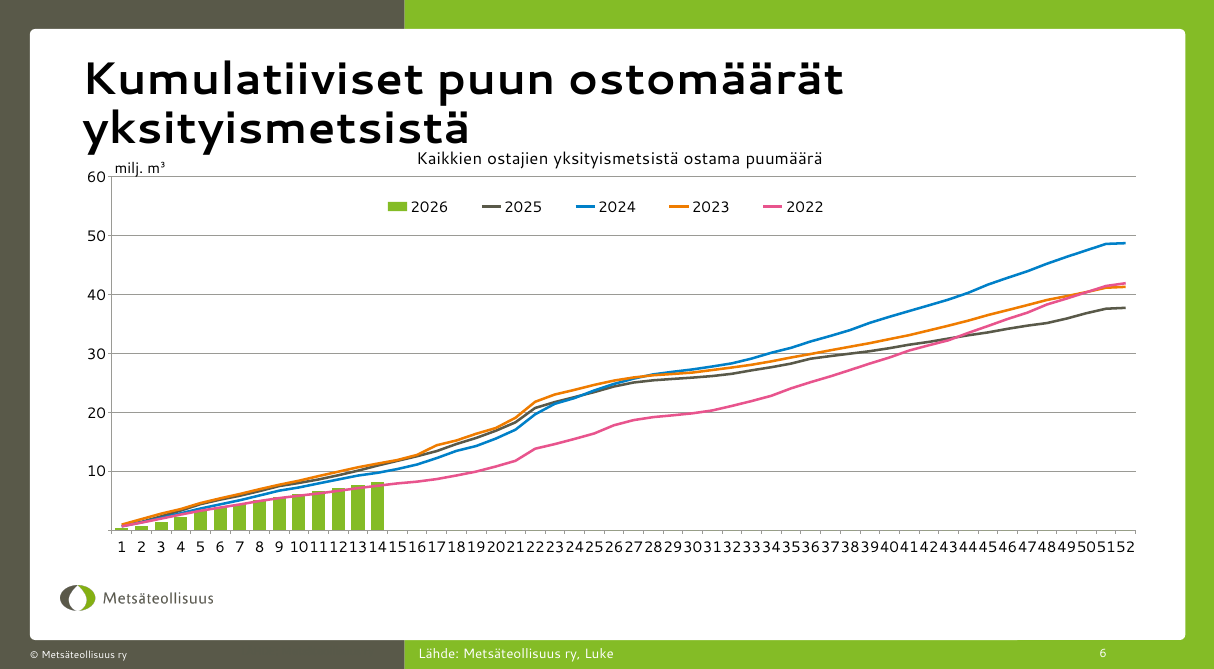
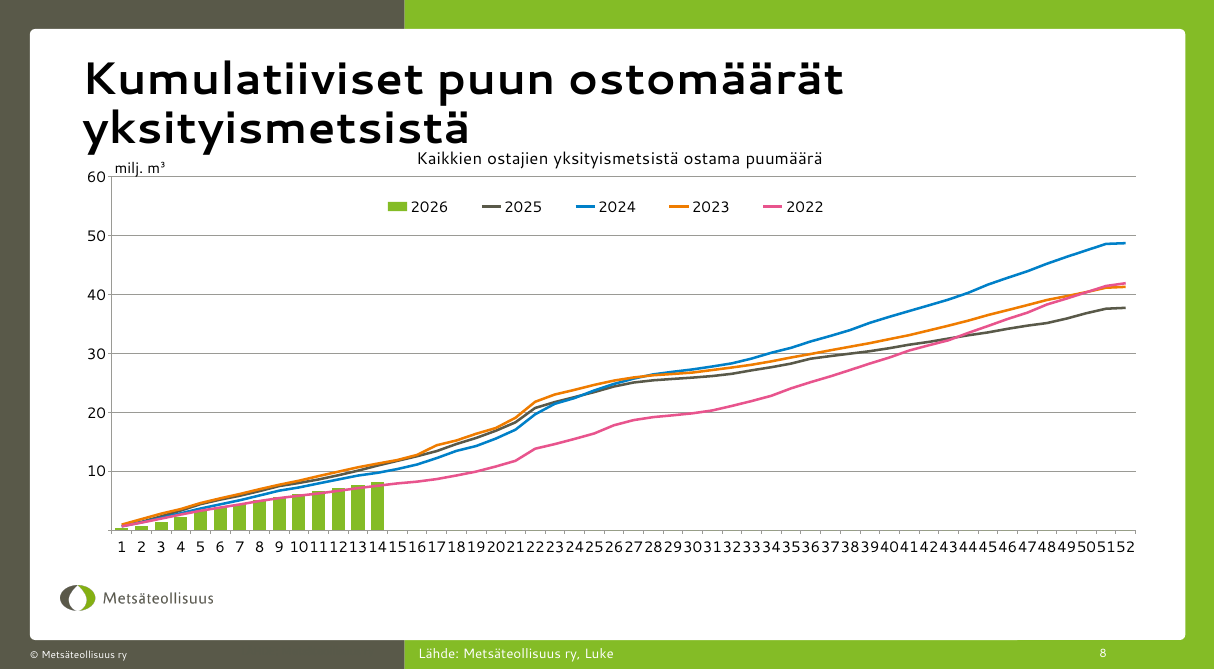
ry 6: 6 -> 8
